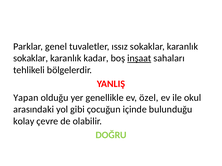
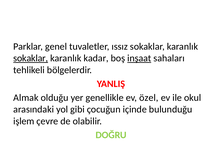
sokaklar at (31, 58) underline: none -> present
Yapan: Yapan -> Almak
kolay: kolay -> işlem
